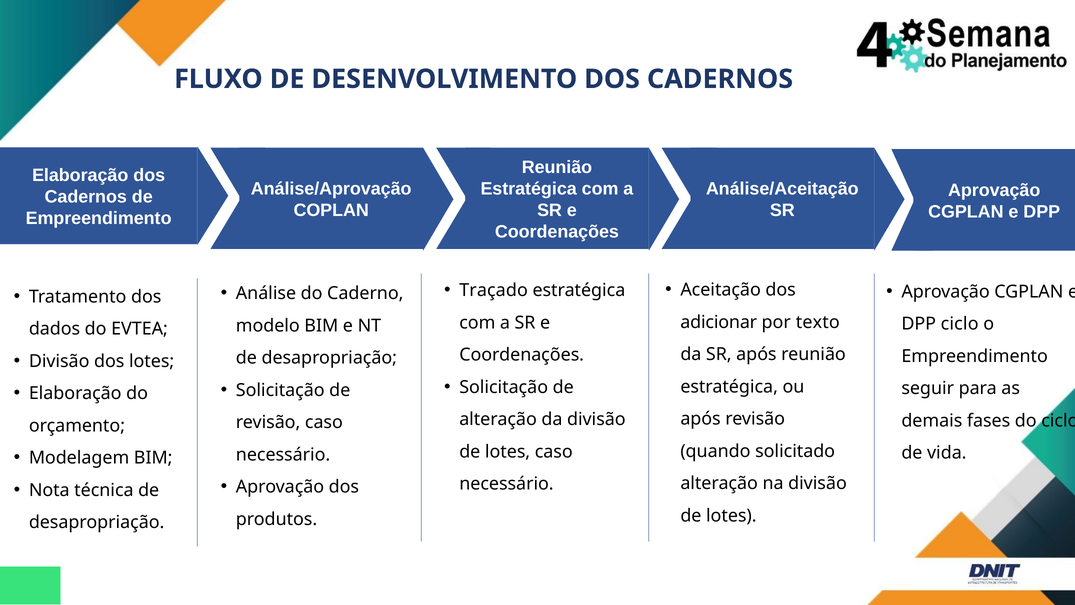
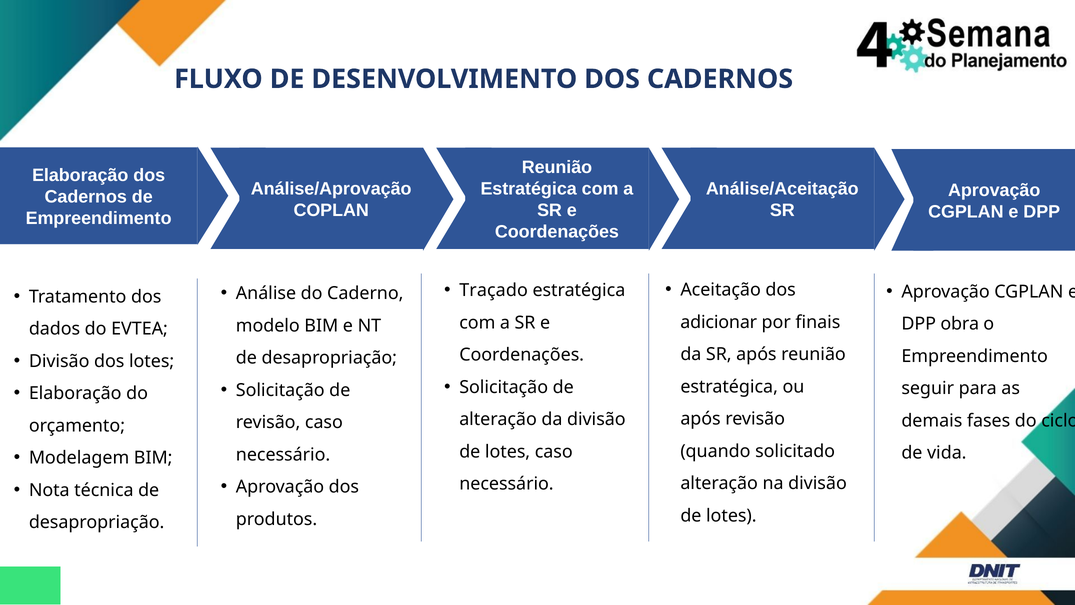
texto: texto -> finais
DPP ciclo: ciclo -> obra
